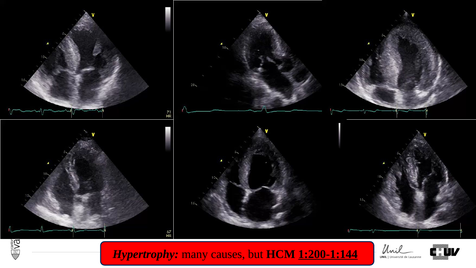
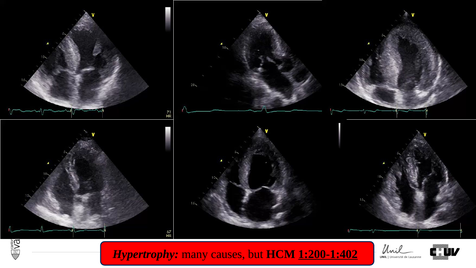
1:200-1:144: 1:200-1:144 -> 1:200-1:402
